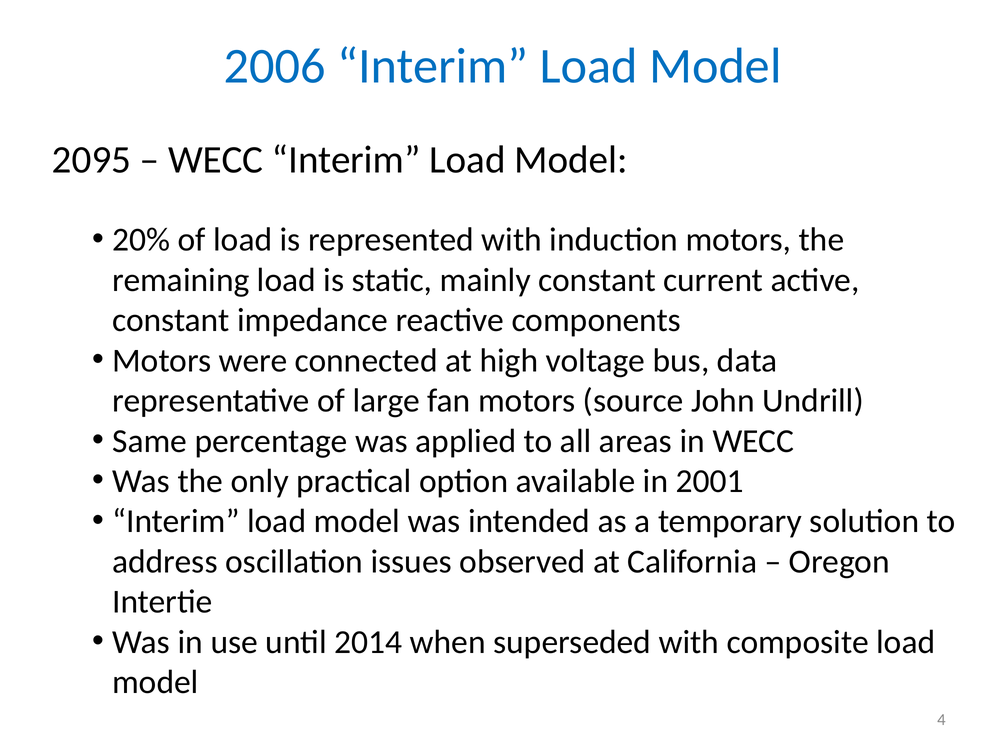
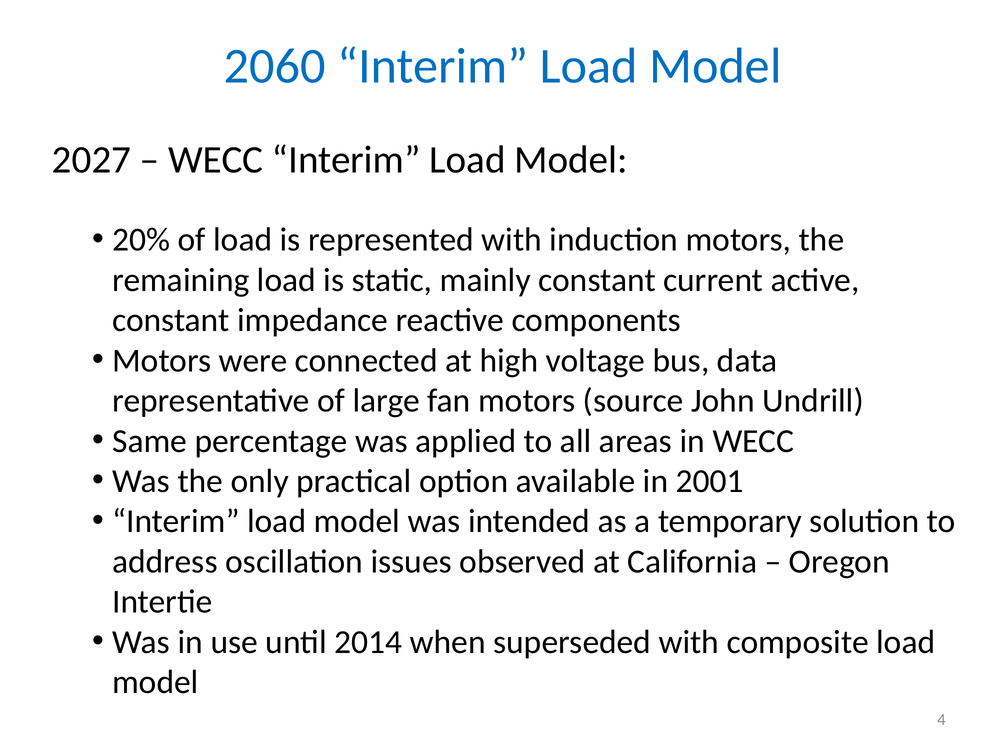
2006: 2006 -> 2060
2095: 2095 -> 2027
